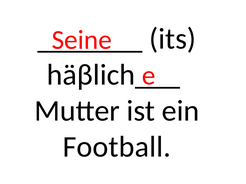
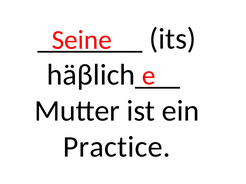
Football: Football -> Practice
